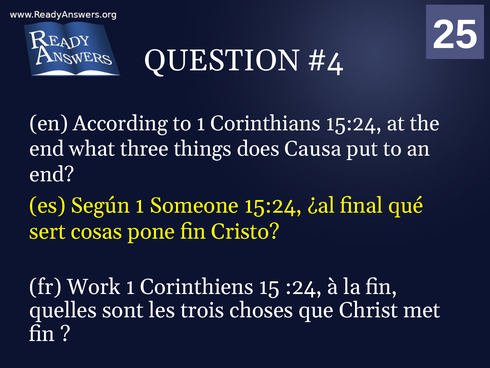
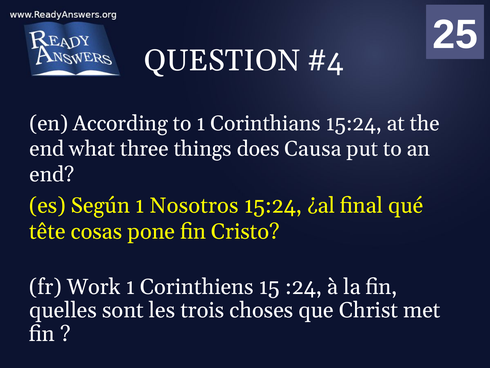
Someone: Someone -> Nosotros
sert: sert -> tête
